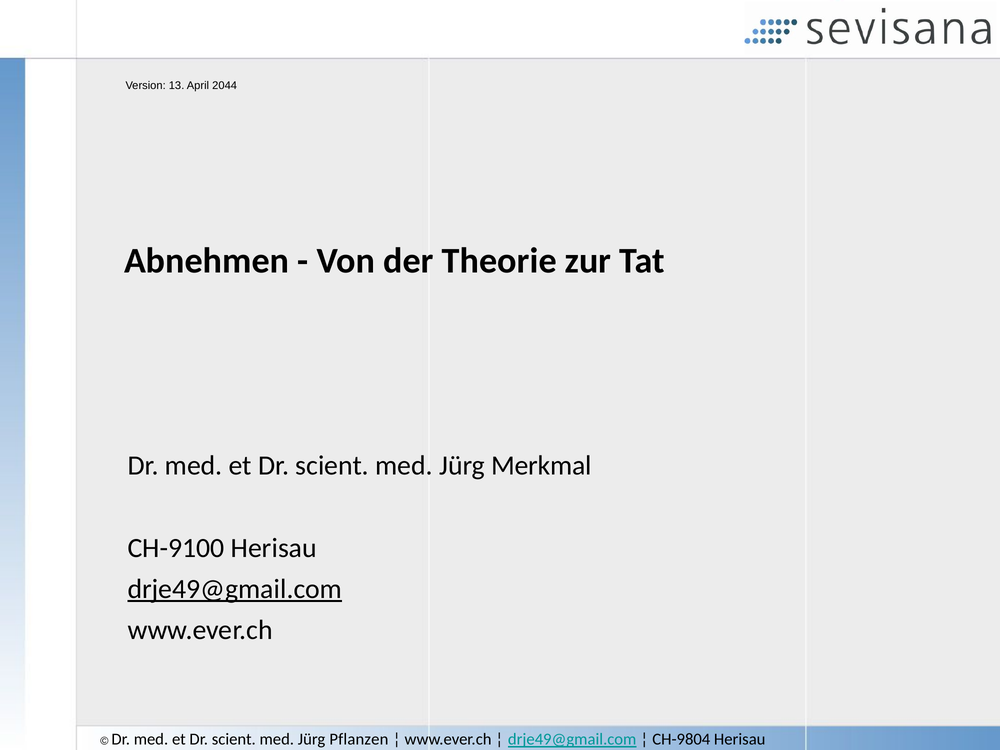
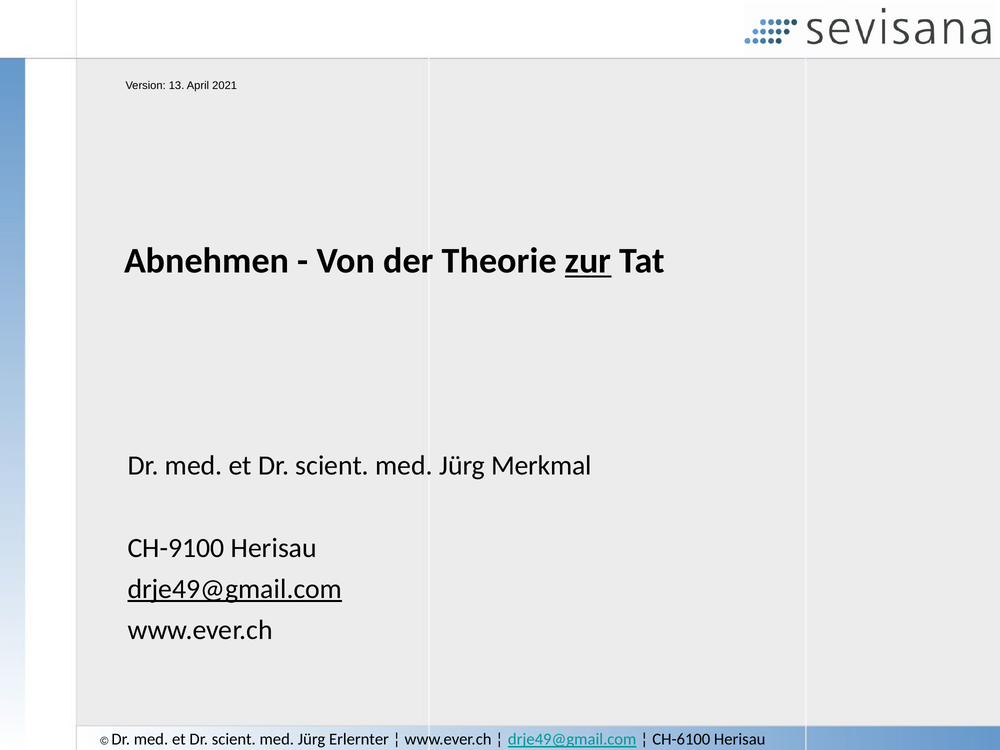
2044: 2044 -> 2021
zur underline: none -> present
Pflanzen: Pflanzen -> Erlernter
CH-9804: CH-9804 -> CH-6100
